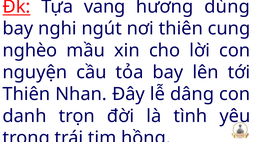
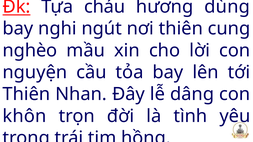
vang: vang -> cháu
danh: danh -> khôn
